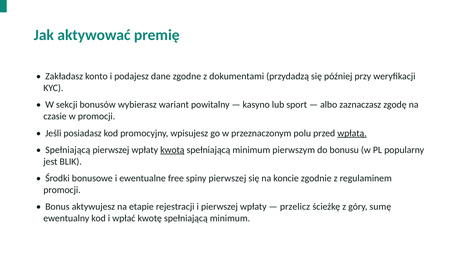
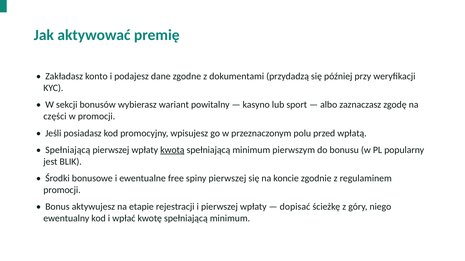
czasie: czasie -> części
wpłatą underline: present -> none
przelicz: przelicz -> dopisać
sumę: sumę -> niego
